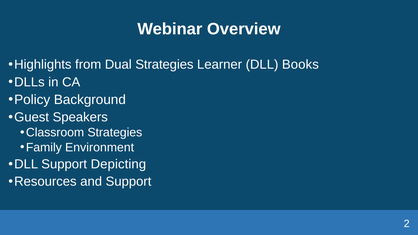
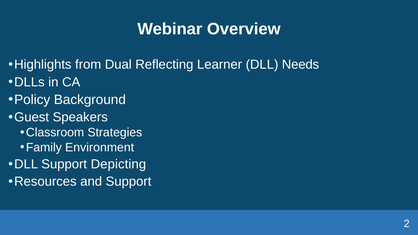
Dual Strategies: Strategies -> Reflecting
Books: Books -> Needs
